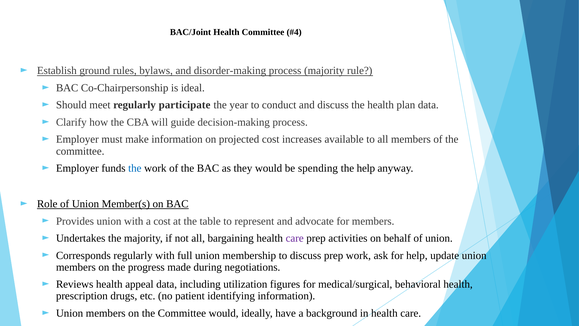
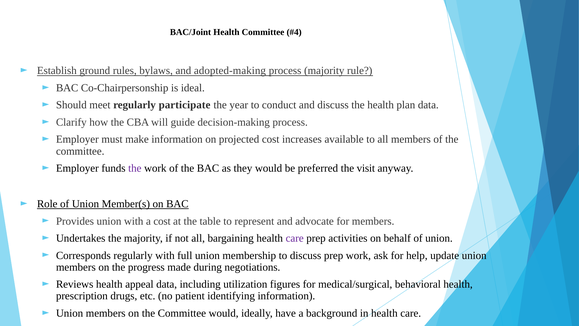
disorder-making: disorder-making -> adopted-making
the at (135, 168) colour: blue -> purple
spending: spending -> preferred
the help: help -> visit
